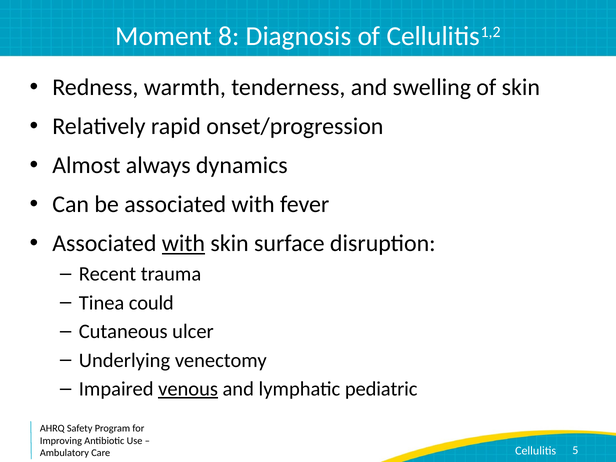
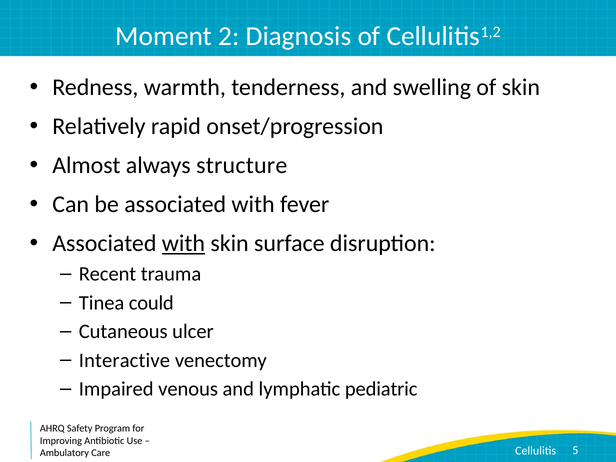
8: 8 -> 2
dynamics: dynamics -> structure
Underlying: Underlying -> Interactive
venous underline: present -> none
